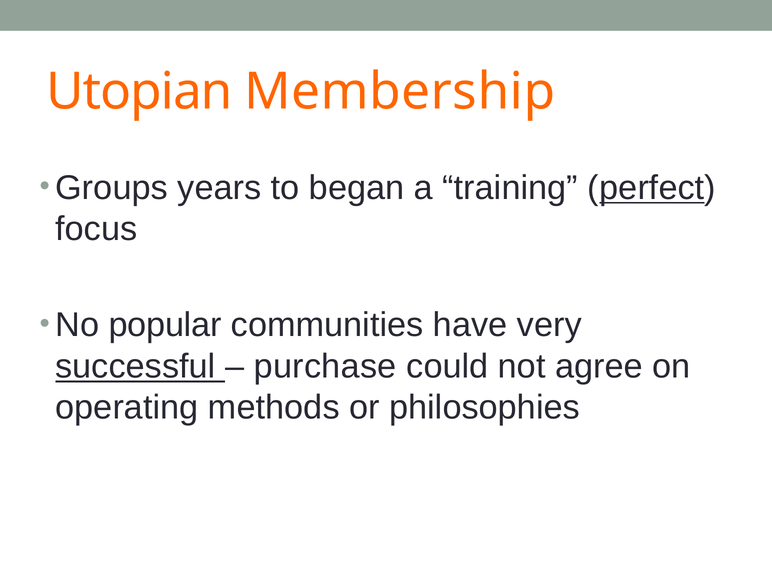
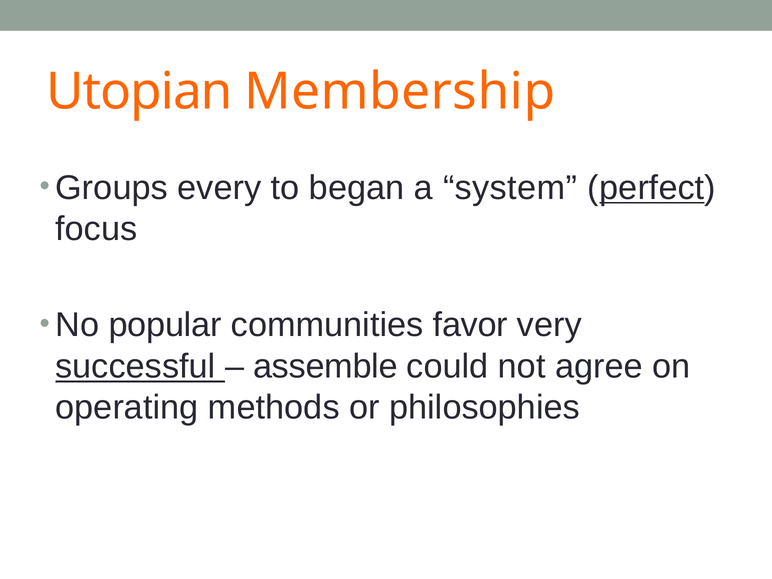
years: years -> every
training: training -> system
have: have -> favor
purchase: purchase -> assemble
